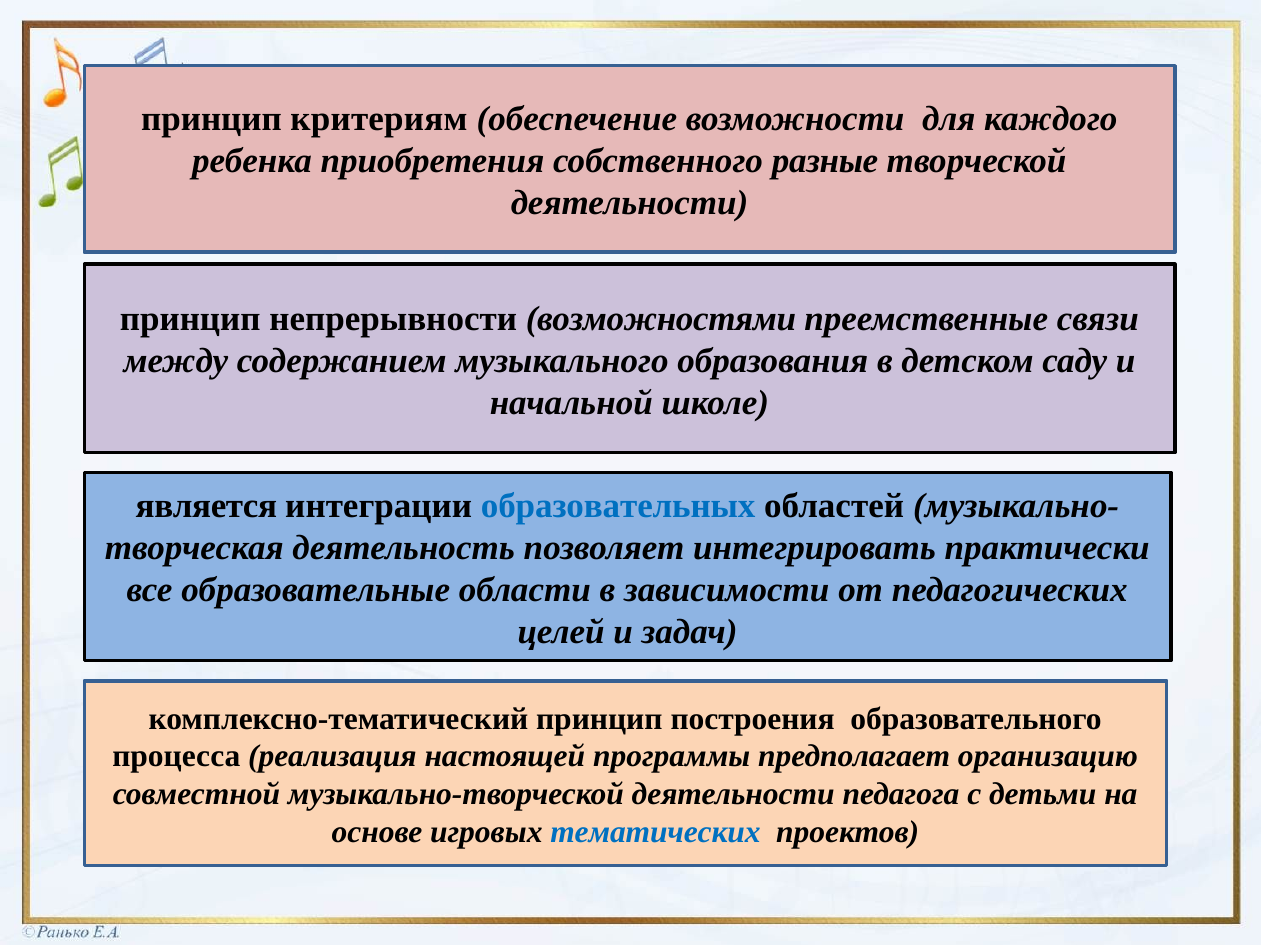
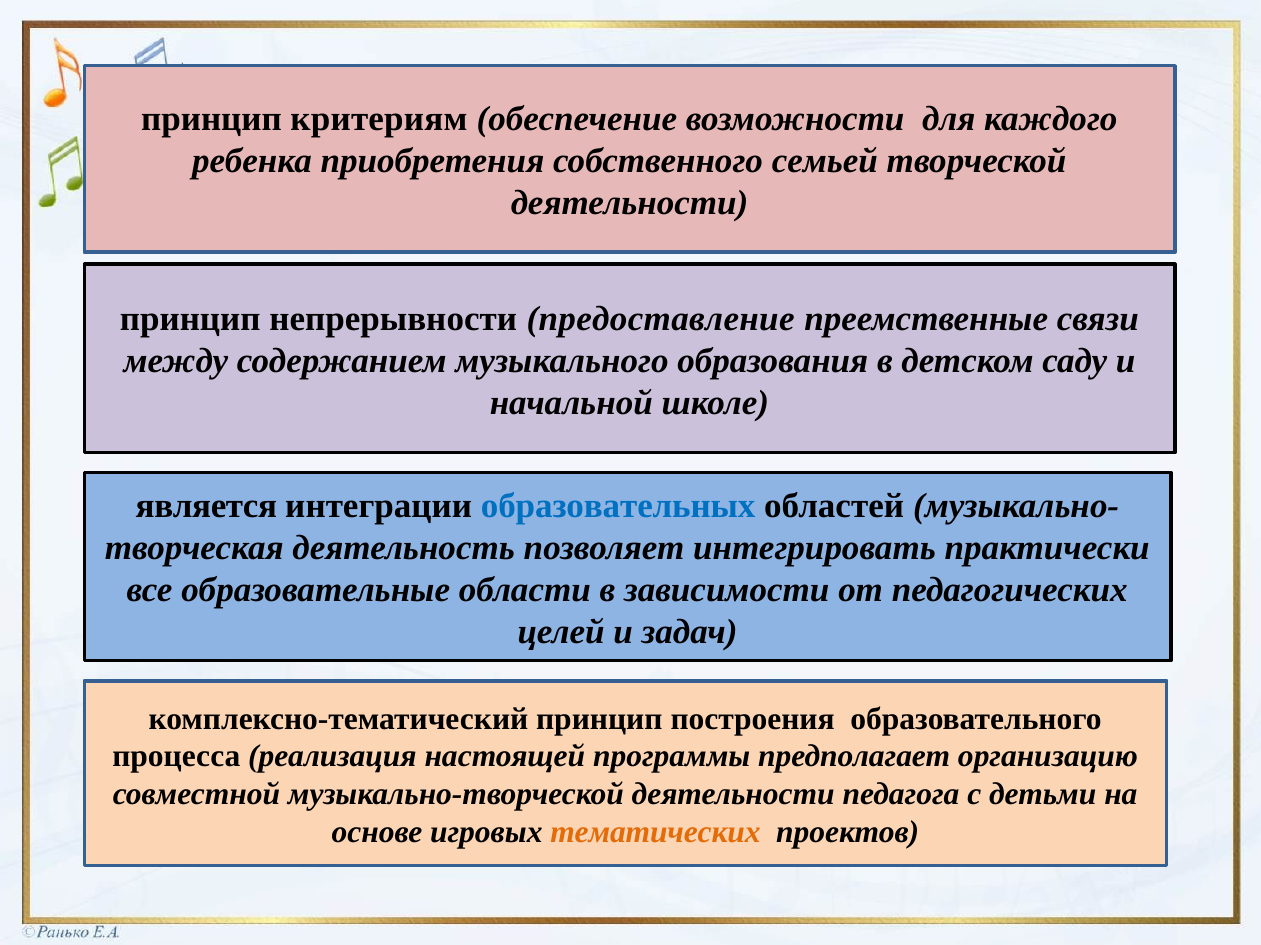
разные: разные -> семьей
возможностями: возможностями -> предоставление
тематических colour: blue -> orange
